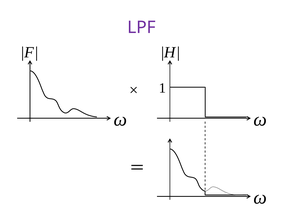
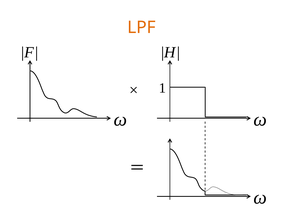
LPF colour: purple -> orange
